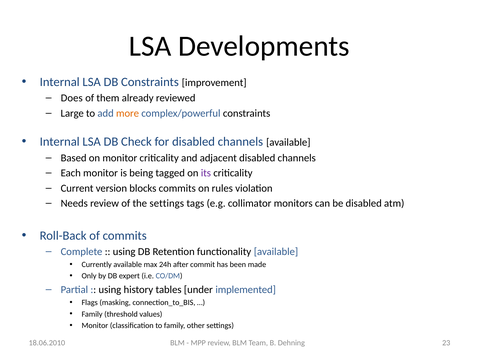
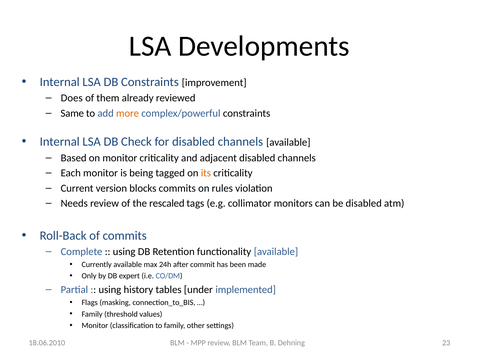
Large: Large -> Same
its colour: purple -> orange
the settings: settings -> rescaled
